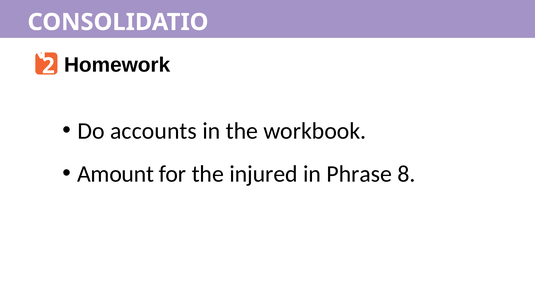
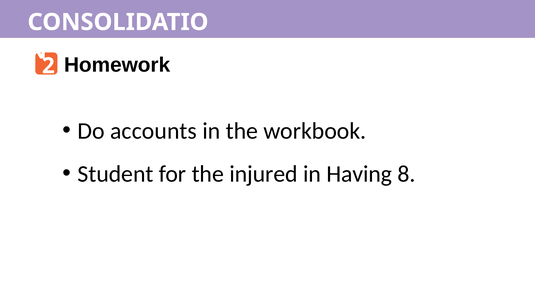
Amount: Amount -> Student
Phrase: Phrase -> Having
